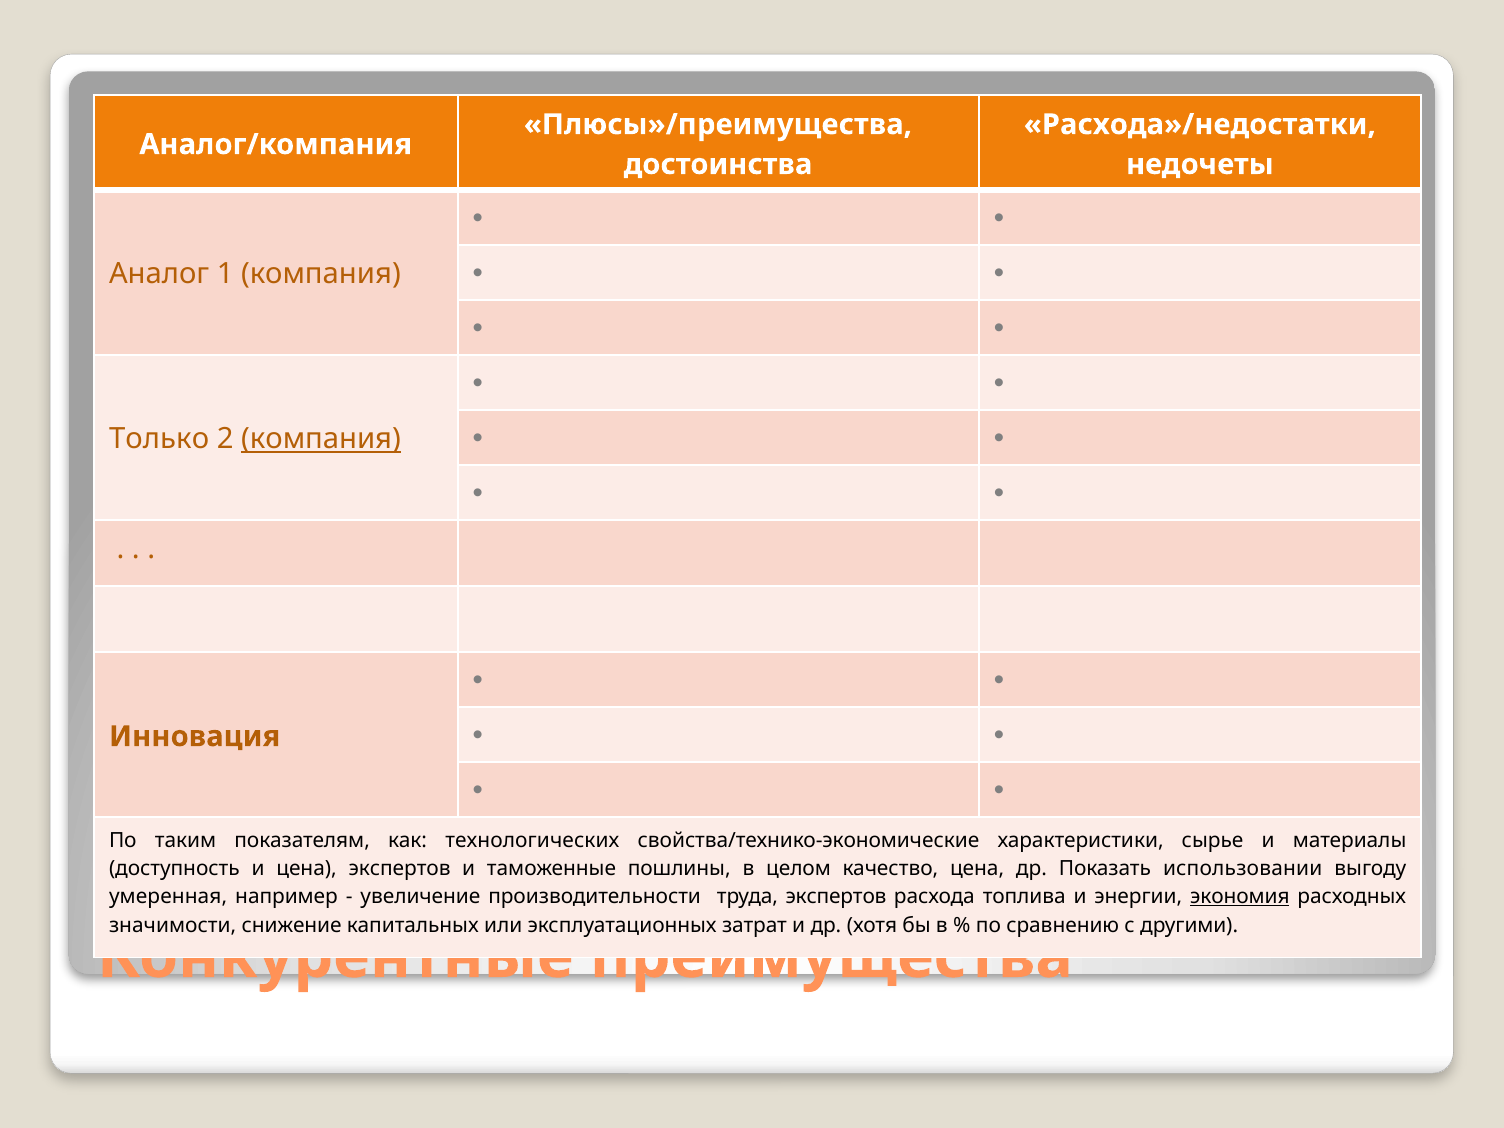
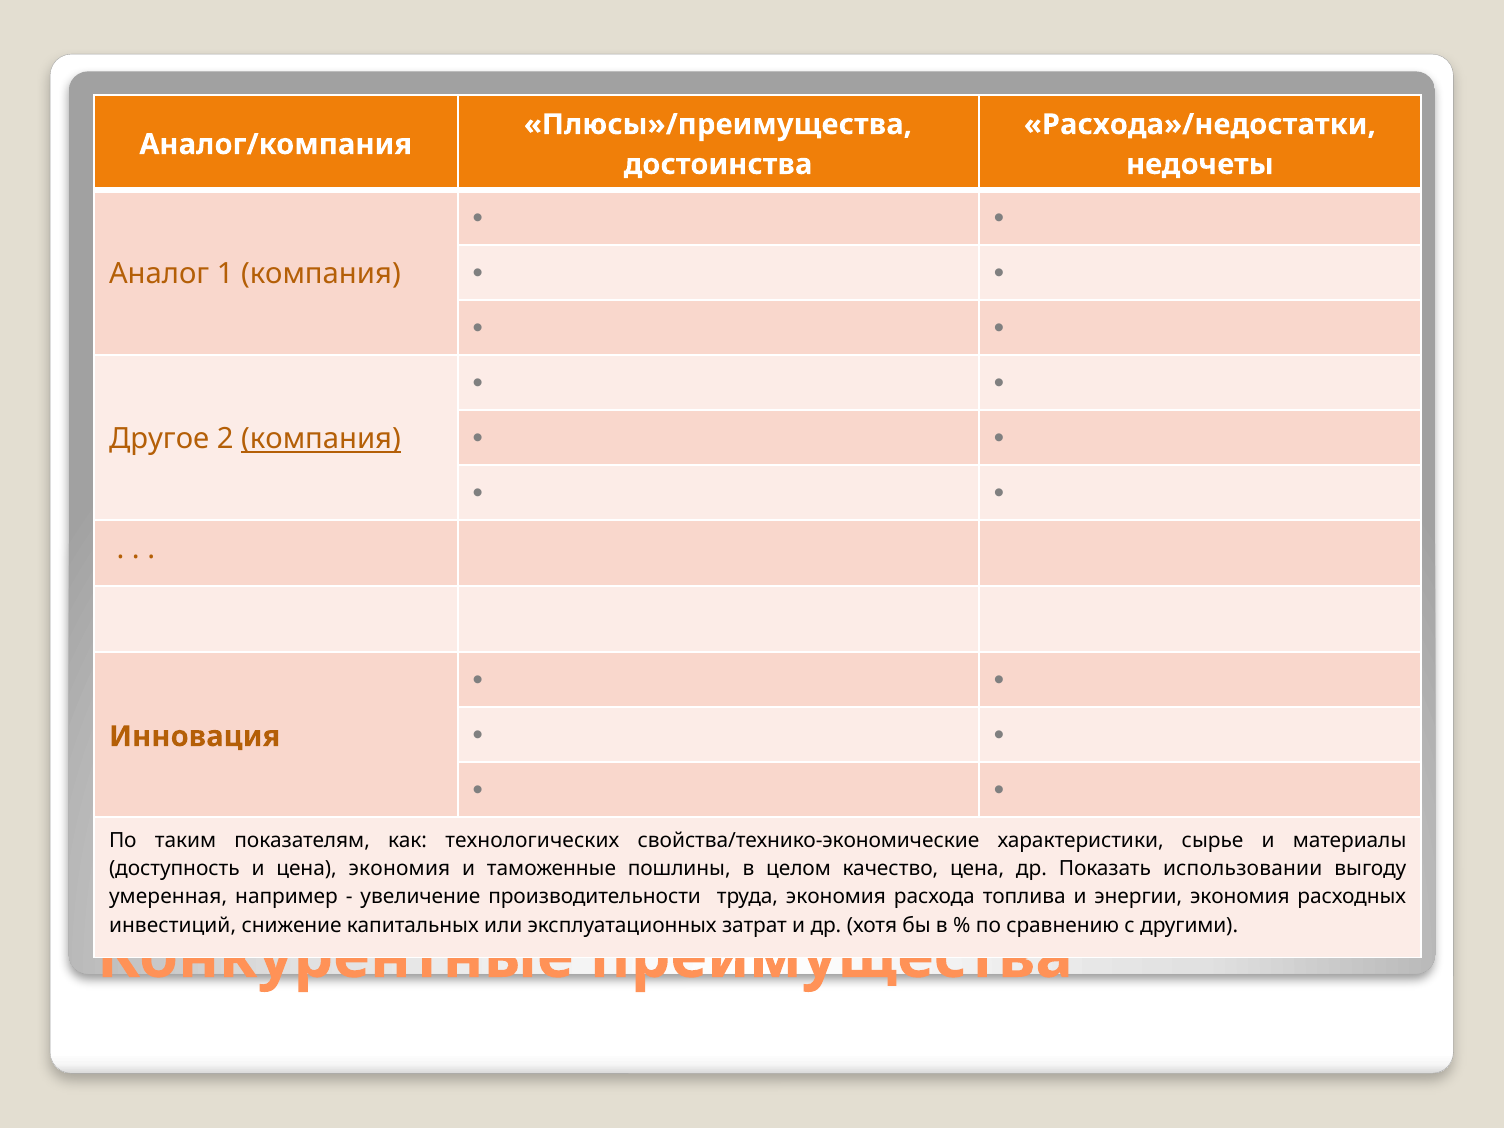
Только: Только -> Другое
цена экспертов: экспертов -> экономия
труда экспертов: экспертов -> экономия
экономия at (1240, 897) underline: present -> none
значимости: значимости -> инвестиций
